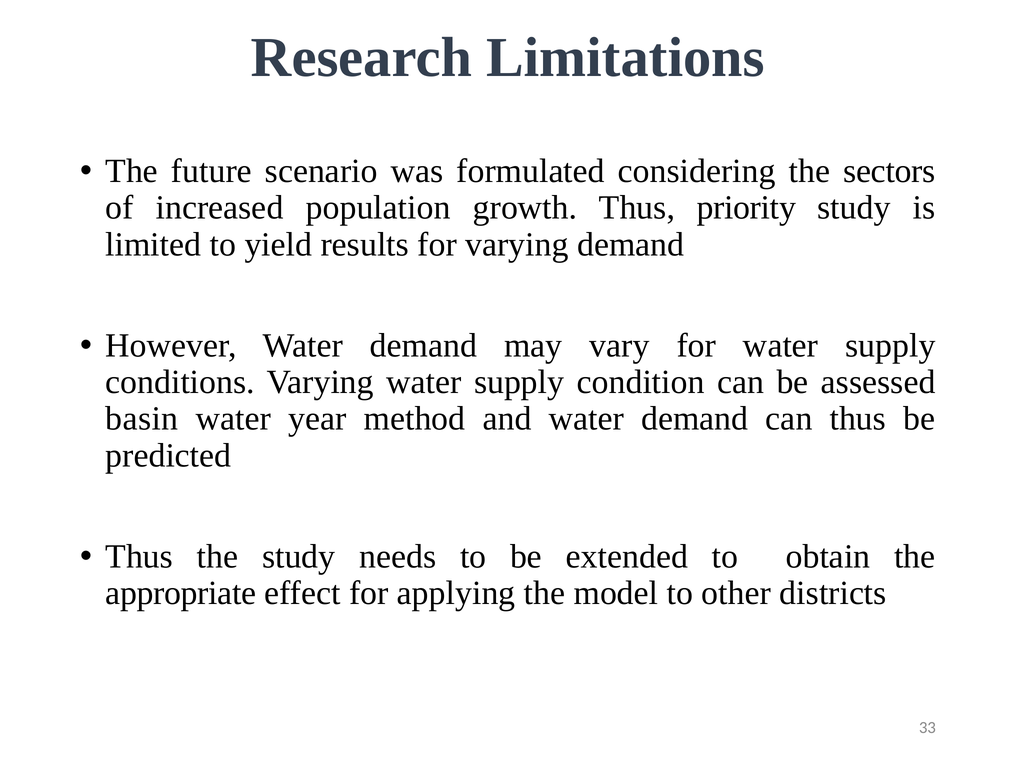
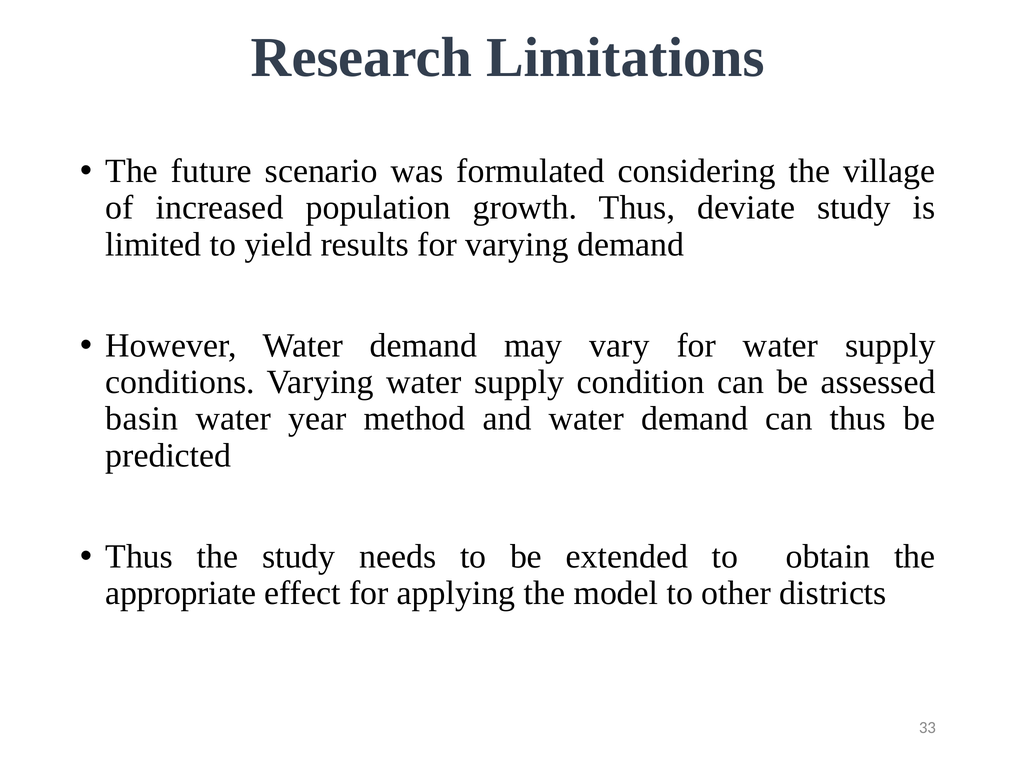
sectors: sectors -> village
priority: priority -> deviate
